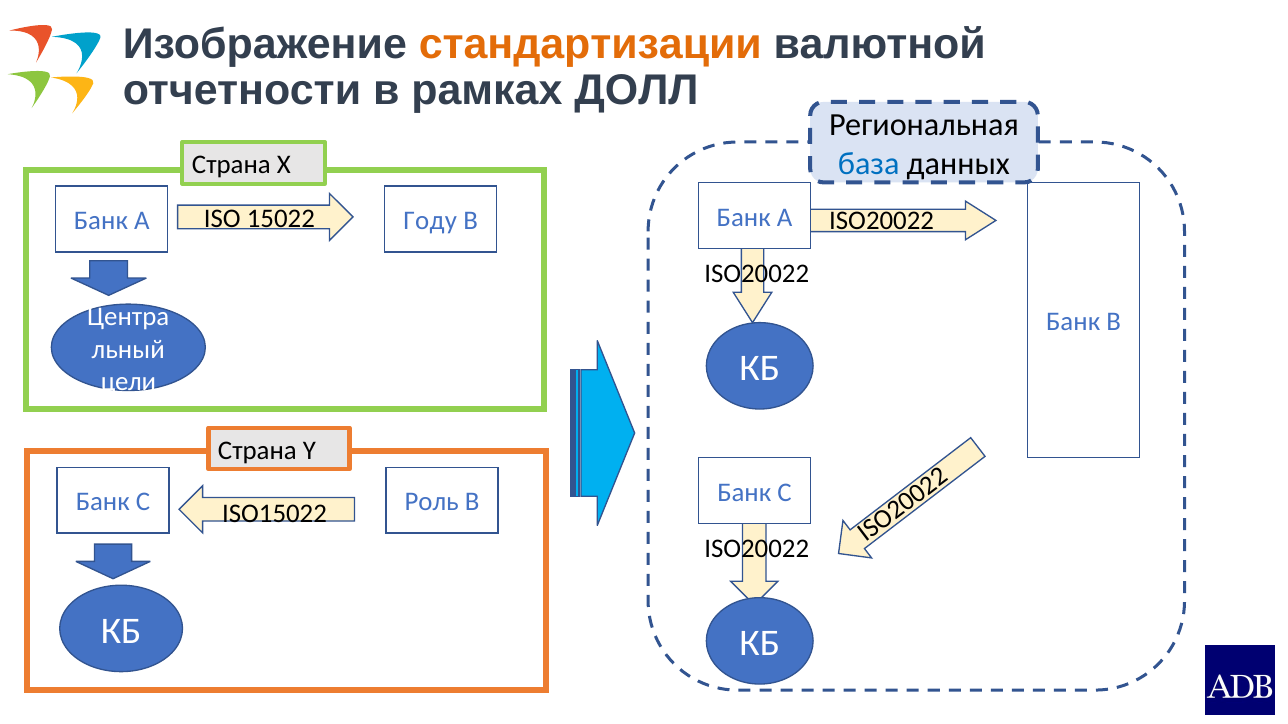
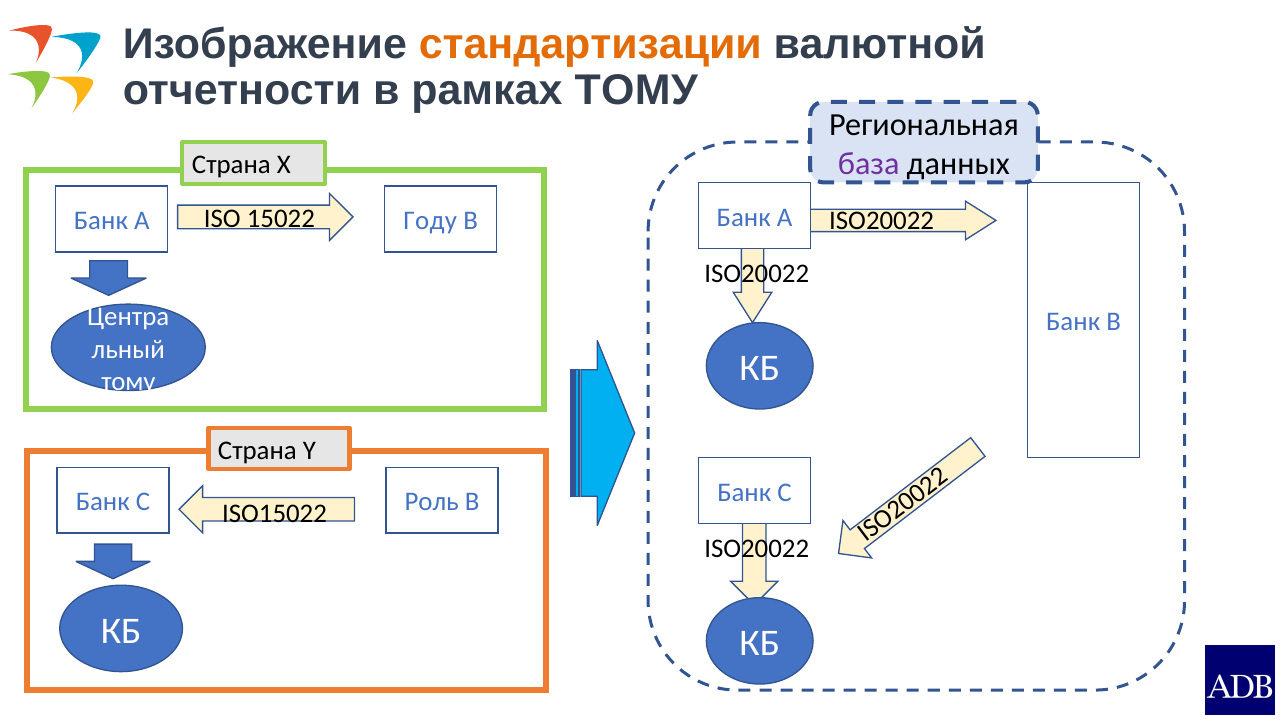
рамках ДОЛЛ: ДОЛЛ -> ТОМУ
база colour: blue -> purple
цели at (128, 382): цели -> тому
